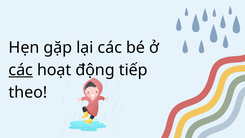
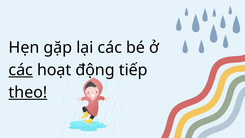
theo underline: none -> present
